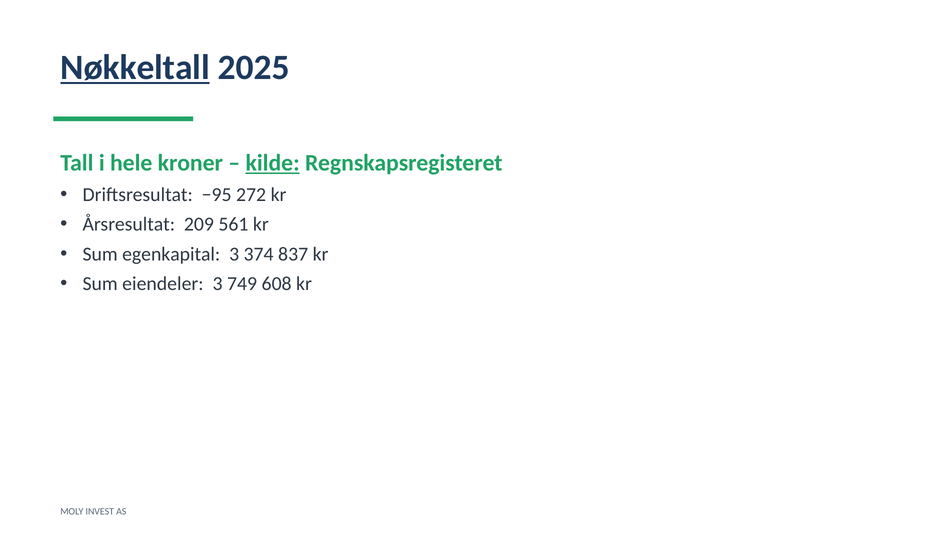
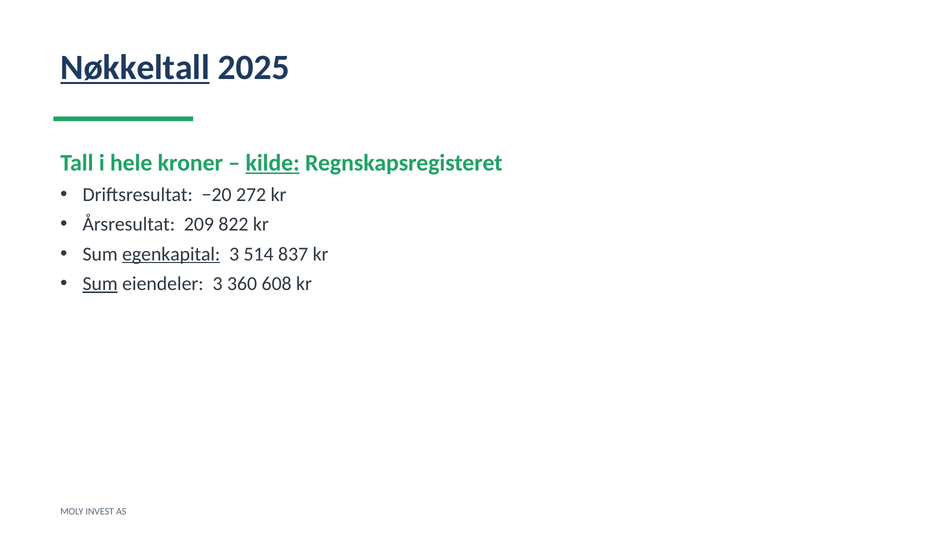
−95: −95 -> −20
561: 561 -> 822
egenkapital underline: none -> present
374: 374 -> 514
Sum at (100, 284) underline: none -> present
749: 749 -> 360
